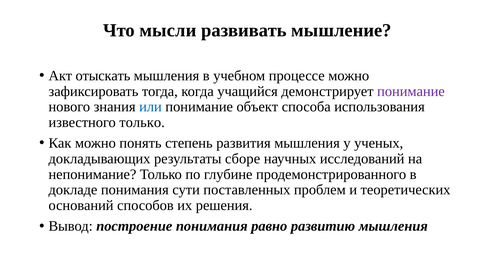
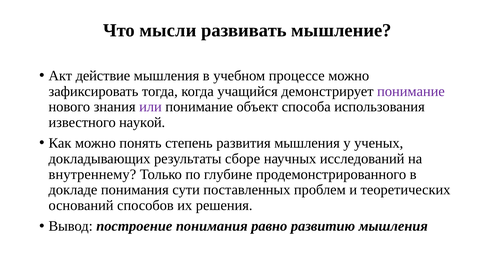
отыскать: отыскать -> действие
или colour: blue -> purple
известного только: только -> наукой
непонимание: непонимание -> внутреннему
